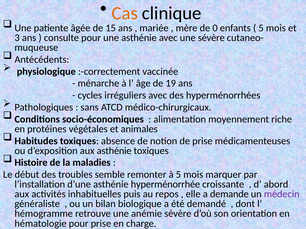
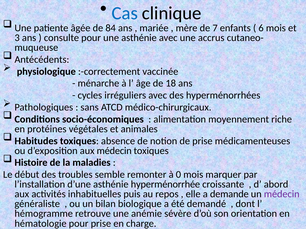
Cas colour: orange -> blue
15: 15 -> 84
0: 0 -> 7
5 at (261, 28): 5 -> 6
une sévère: sévère -> accrus
19: 19 -> 18
aux asthénie: asthénie -> médecin
à 5: 5 -> 0
